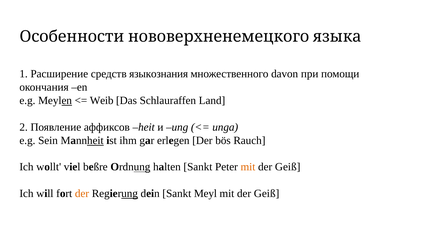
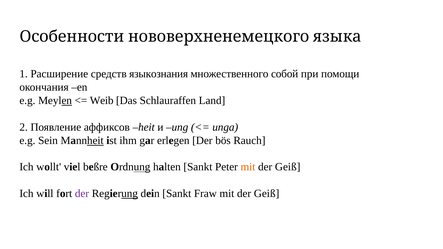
davon: davon -> собой
der at (82, 194) colour: orange -> purple
Meyl: Meyl -> Fraw
